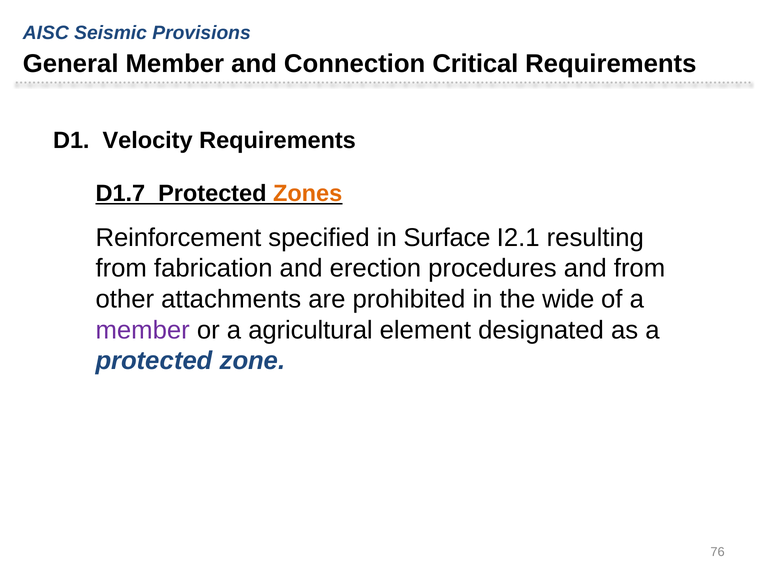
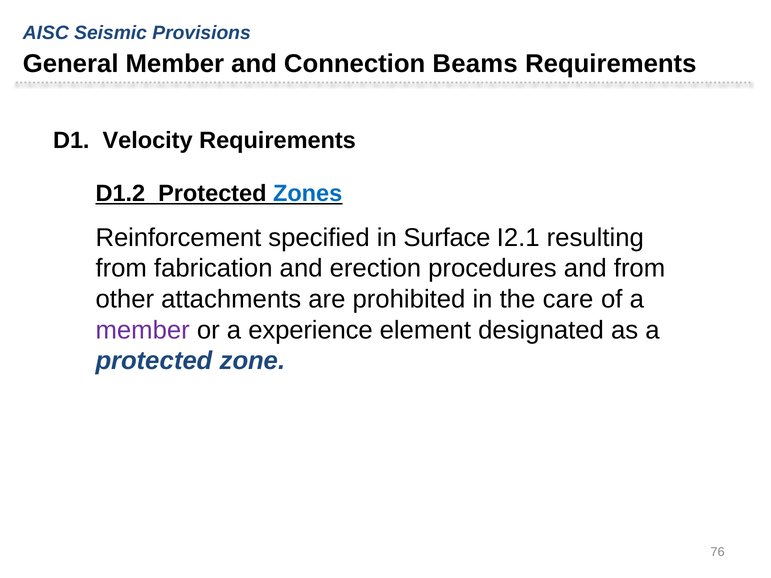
Critical: Critical -> Beams
D1.7: D1.7 -> D1.2
Zones colour: orange -> blue
wide: wide -> care
agricultural: agricultural -> experience
